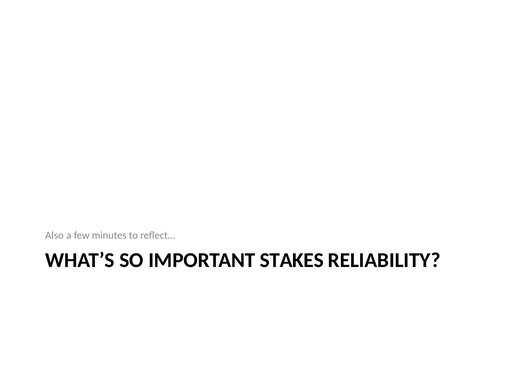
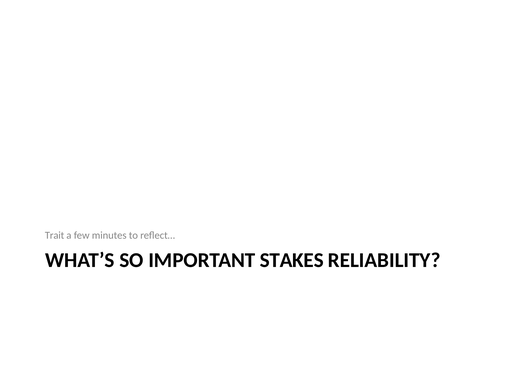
Also: Also -> Trait
